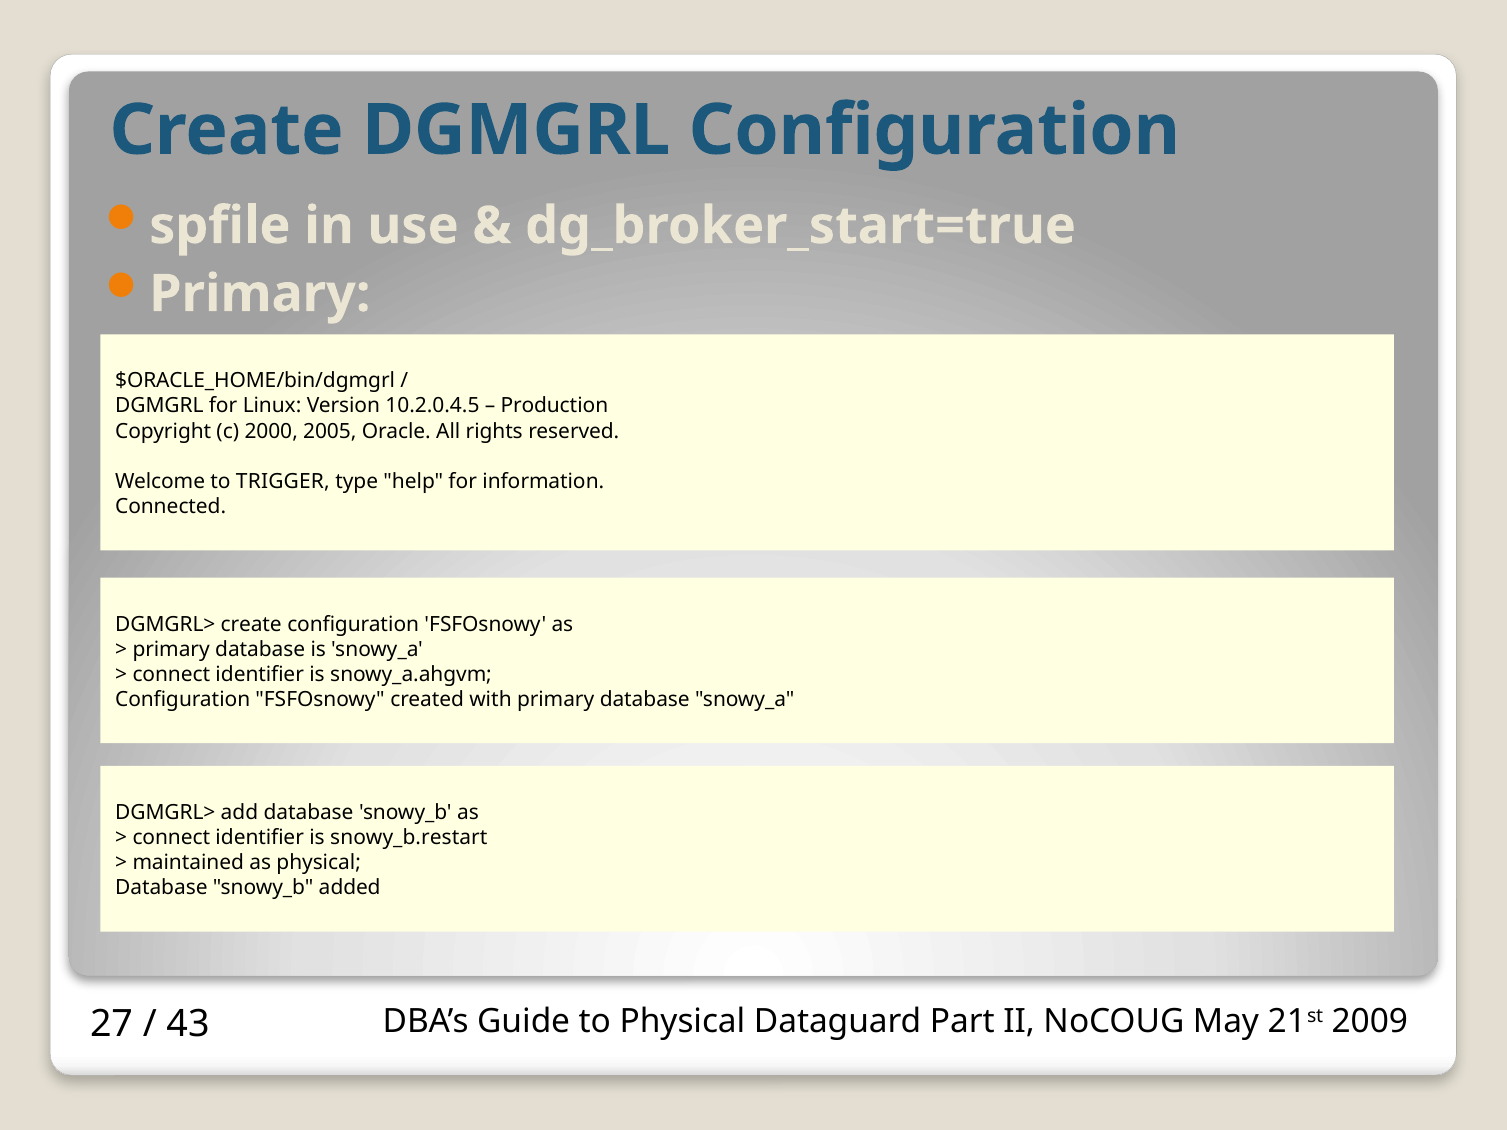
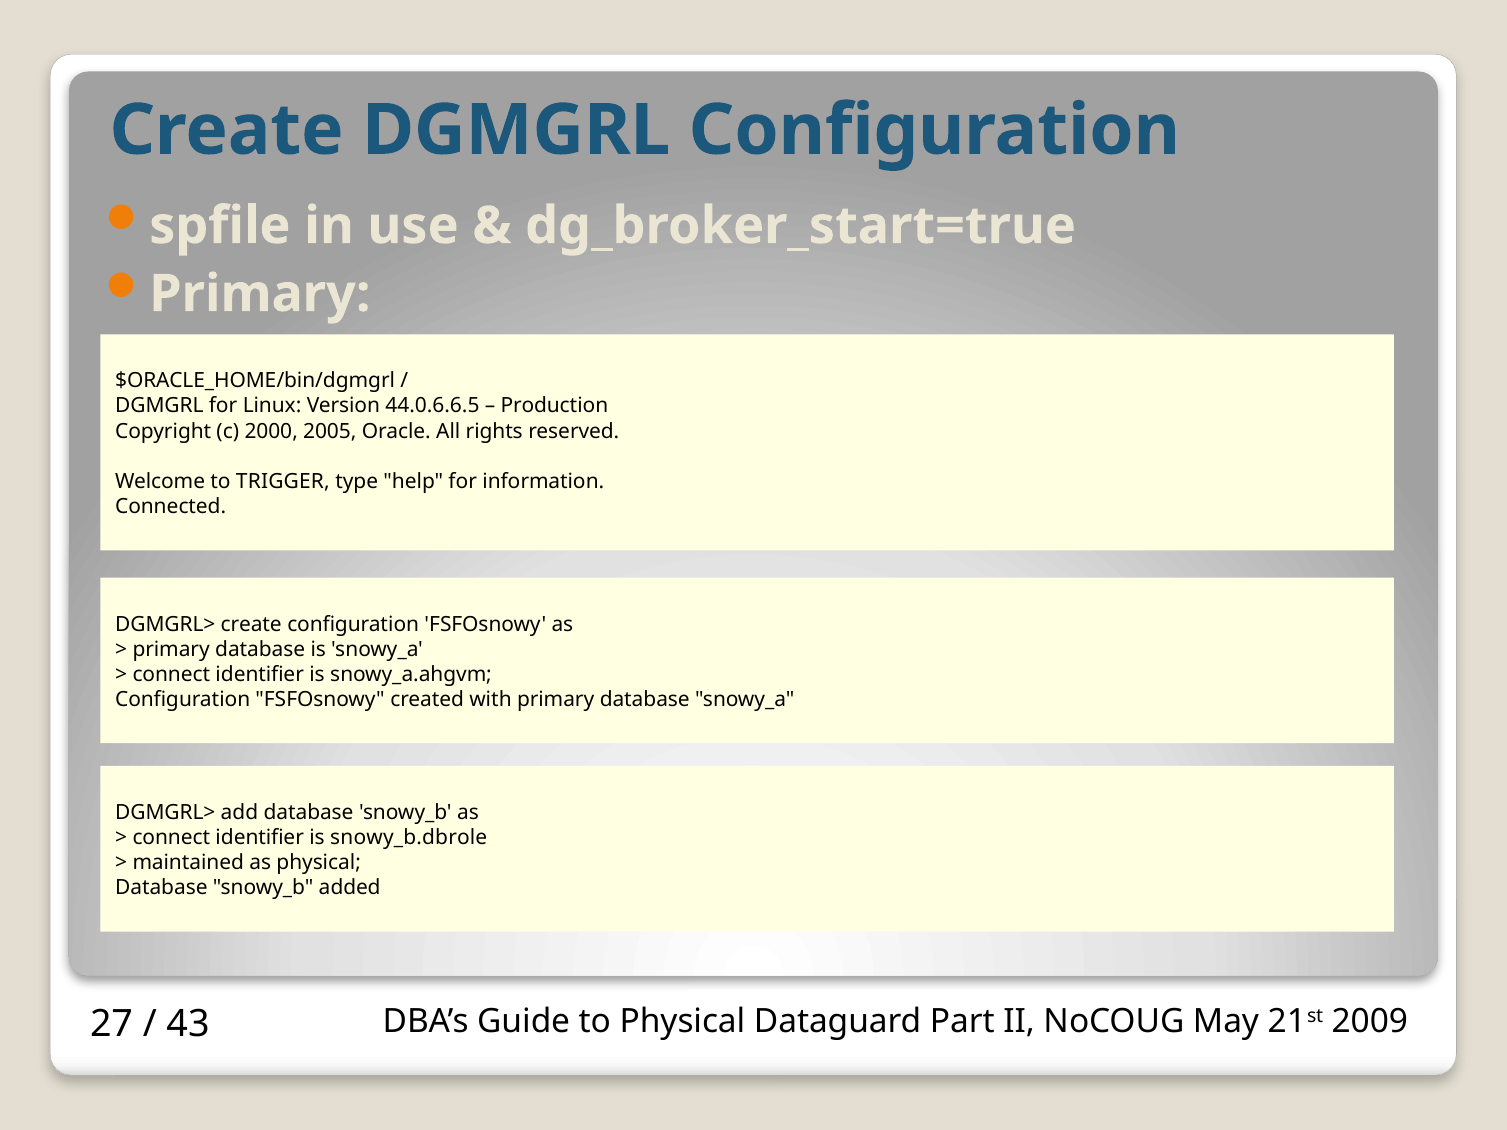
10.2.0.4.5: 10.2.0.4.5 -> 44.0.6.6.5
snowy_b.restart: snowy_b.restart -> snowy_b.dbrole
